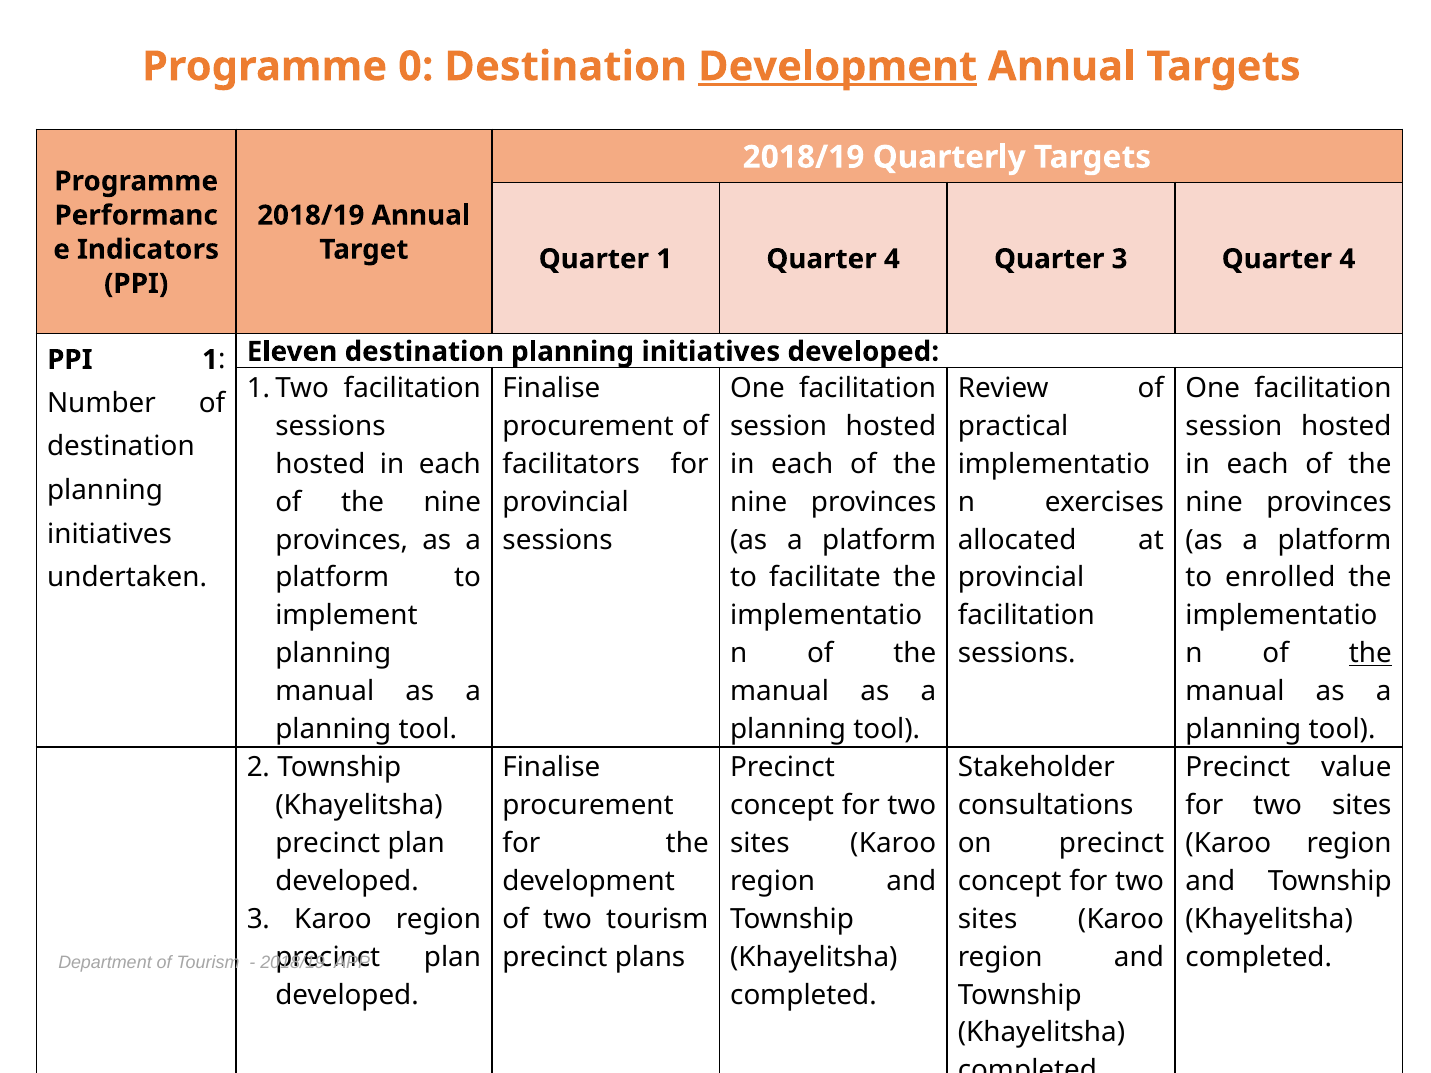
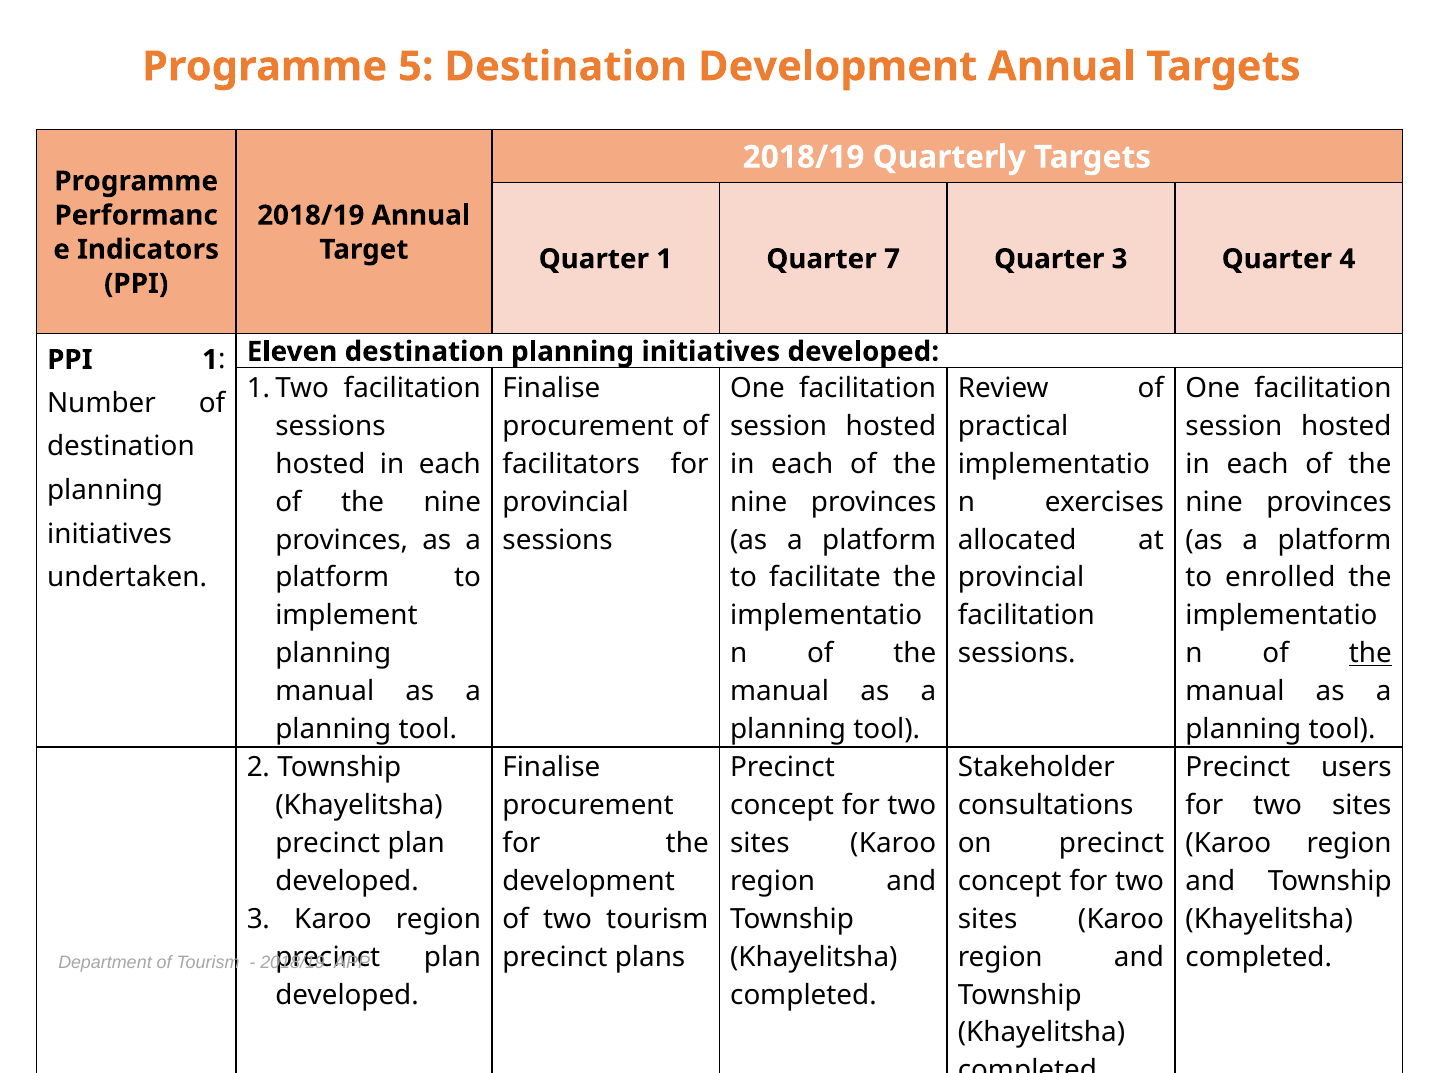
0: 0 -> 5
Development at (838, 67) underline: present -> none
1 Quarter 4: 4 -> 7
value: value -> users
